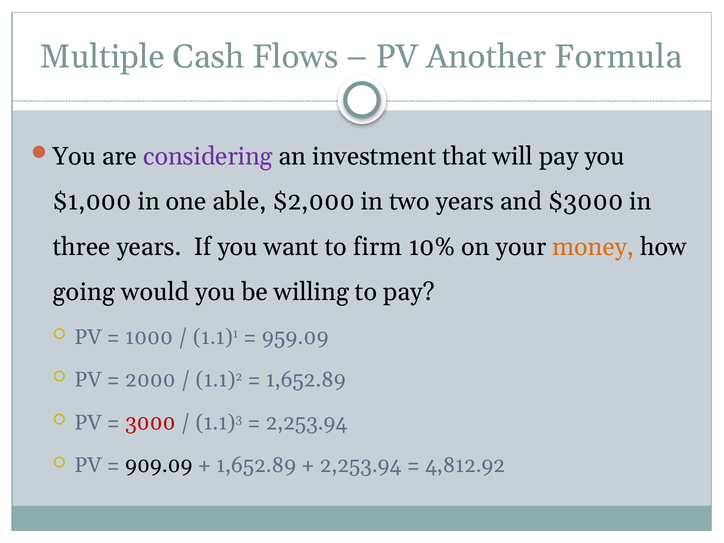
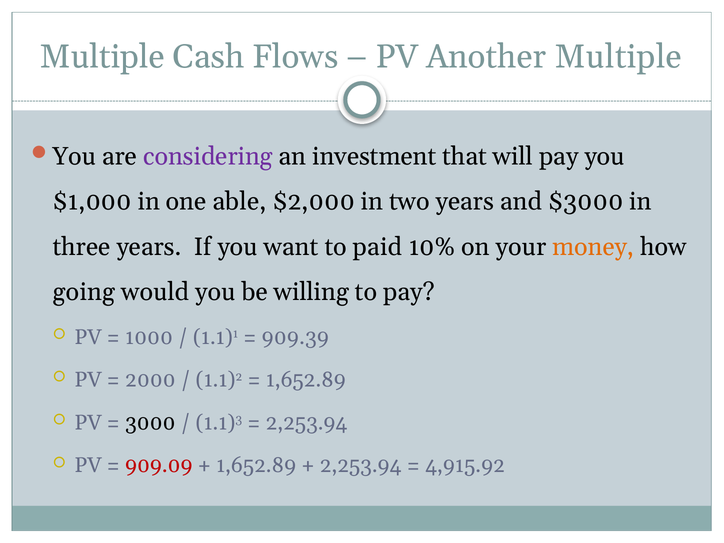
Another Formula: Formula -> Multiple
firm: firm -> paid
959.09: 959.09 -> 909.39
3000 colour: red -> black
909.09 colour: black -> red
4,812.92: 4,812.92 -> 4,915.92
